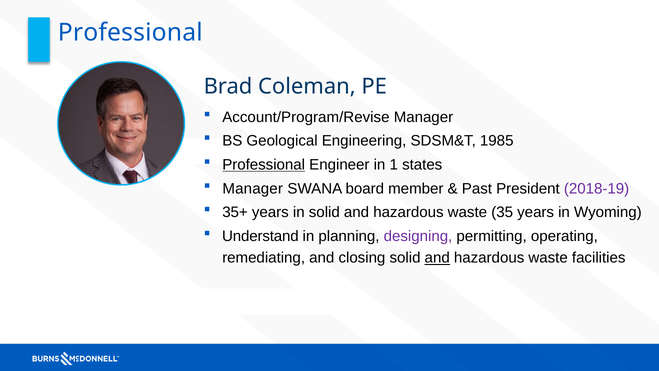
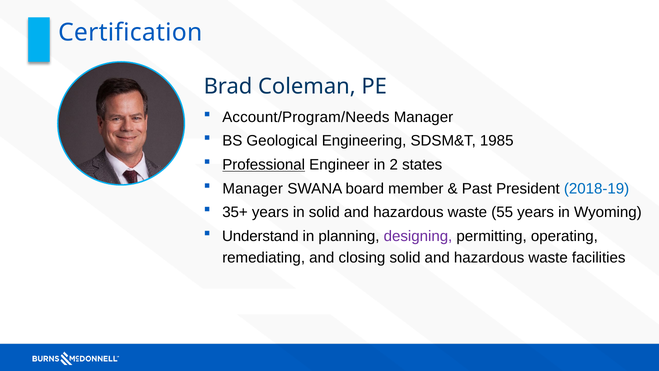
Professional at (130, 33): Professional -> Certification
Account/Program/Revise: Account/Program/Revise -> Account/Program/Needs
1: 1 -> 2
2018-19 colour: purple -> blue
35: 35 -> 55
and at (437, 258) underline: present -> none
